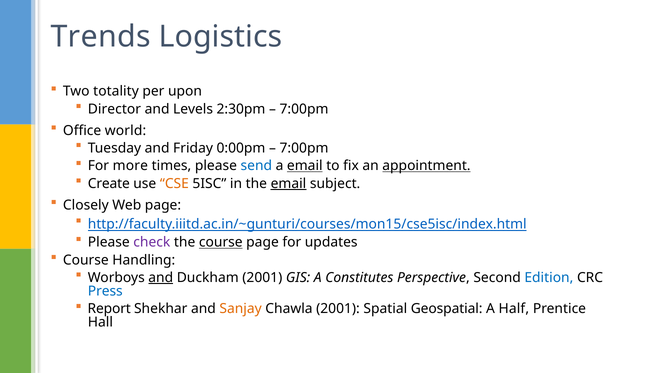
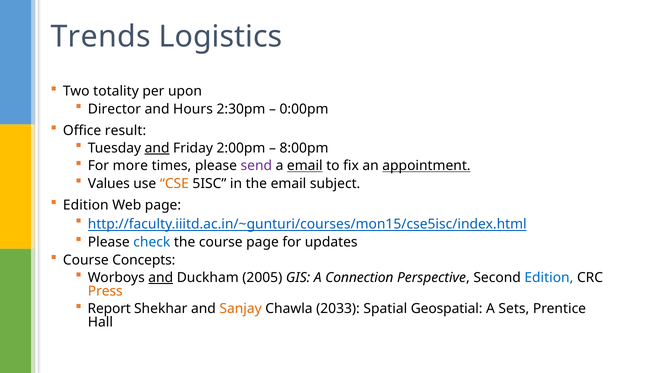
Levels: Levels -> Hours
7:00pm at (304, 109): 7:00pm -> 0:00pm
world: world -> result
and at (157, 148) underline: none -> present
0:00pm: 0:00pm -> 2:00pm
7:00pm at (304, 148): 7:00pm -> 8:00pm
send colour: blue -> purple
Create: Create -> Values
email at (288, 184) underline: present -> none
Closely at (86, 205): Closely -> Edition
check colour: purple -> blue
course at (221, 242) underline: present -> none
Handling: Handling -> Concepts
Duckham 2001: 2001 -> 2005
Constitutes: Constitutes -> Connection
Press colour: blue -> orange
Chawla 2001: 2001 -> 2033
Half: Half -> Sets
